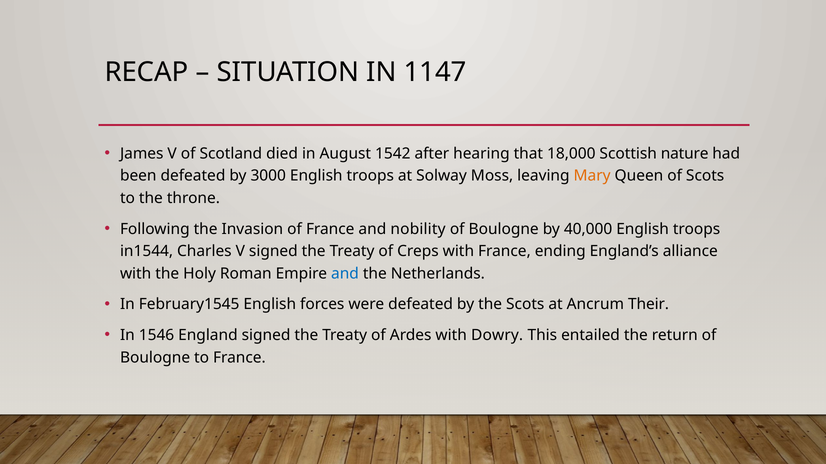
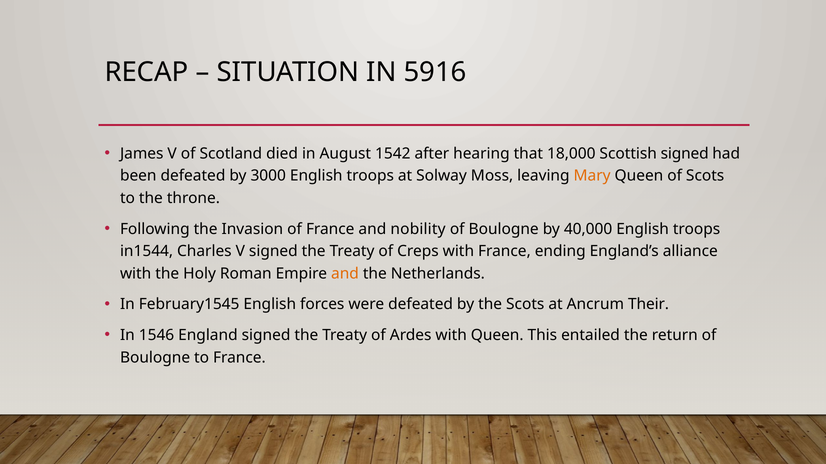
1147: 1147 -> 5916
Scottish nature: nature -> signed
and at (345, 274) colour: blue -> orange
with Dowry: Dowry -> Queen
